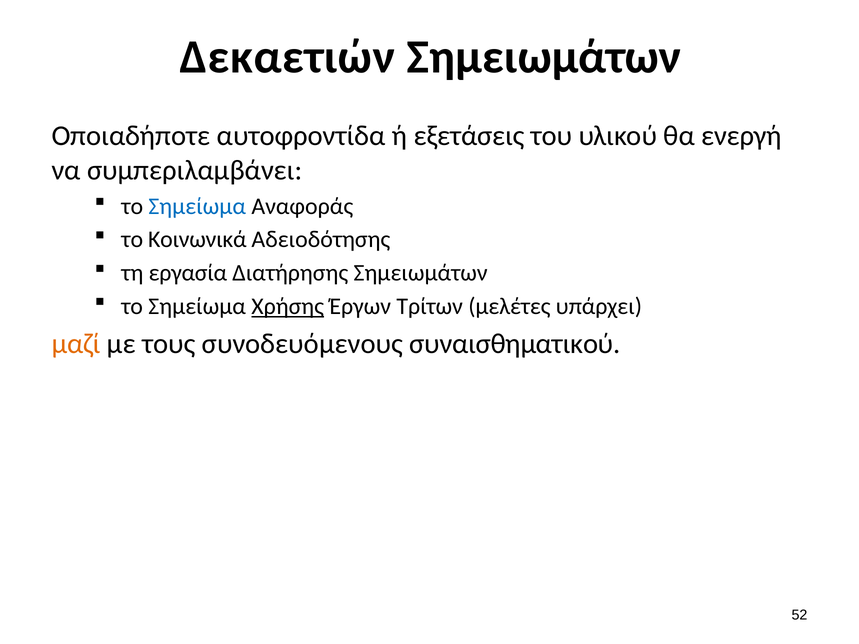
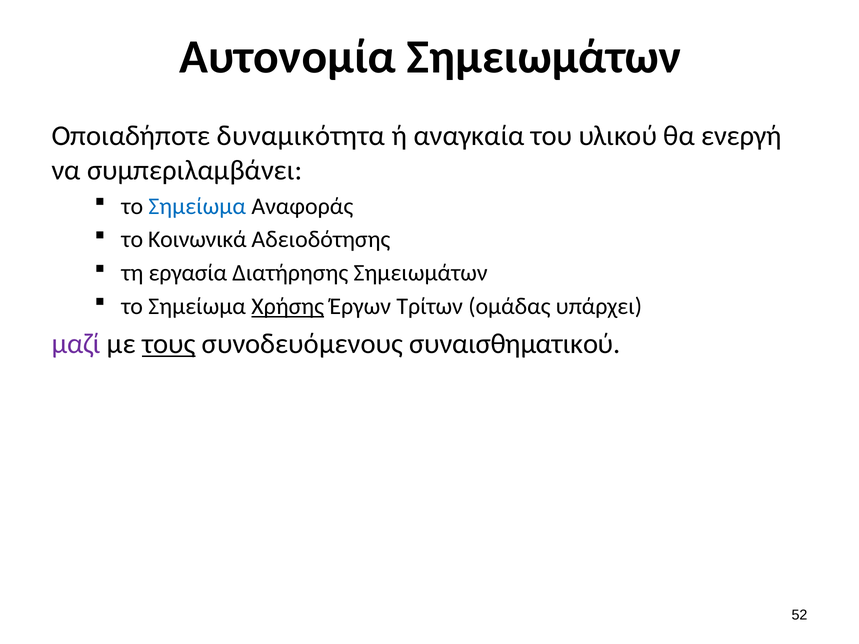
Δεκαετιών: Δεκαετιών -> Αυτονομία
αυτοφροντίδα: αυτοφροντίδα -> δυναμικότητα
εξετάσεις: εξετάσεις -> αναγκαία
μελέτες: μελέτες -> ομάδας
μαζί colour: orange -> purple
τους underline: none -> present
